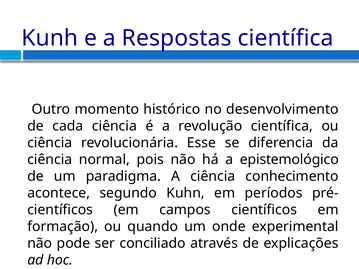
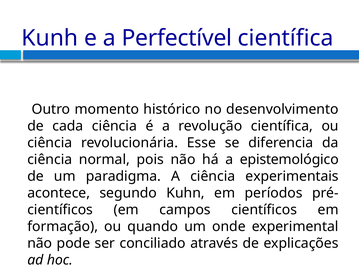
Respostas: Respostas -> Perfectível
conhecimento: conhecimento -> experimentais
